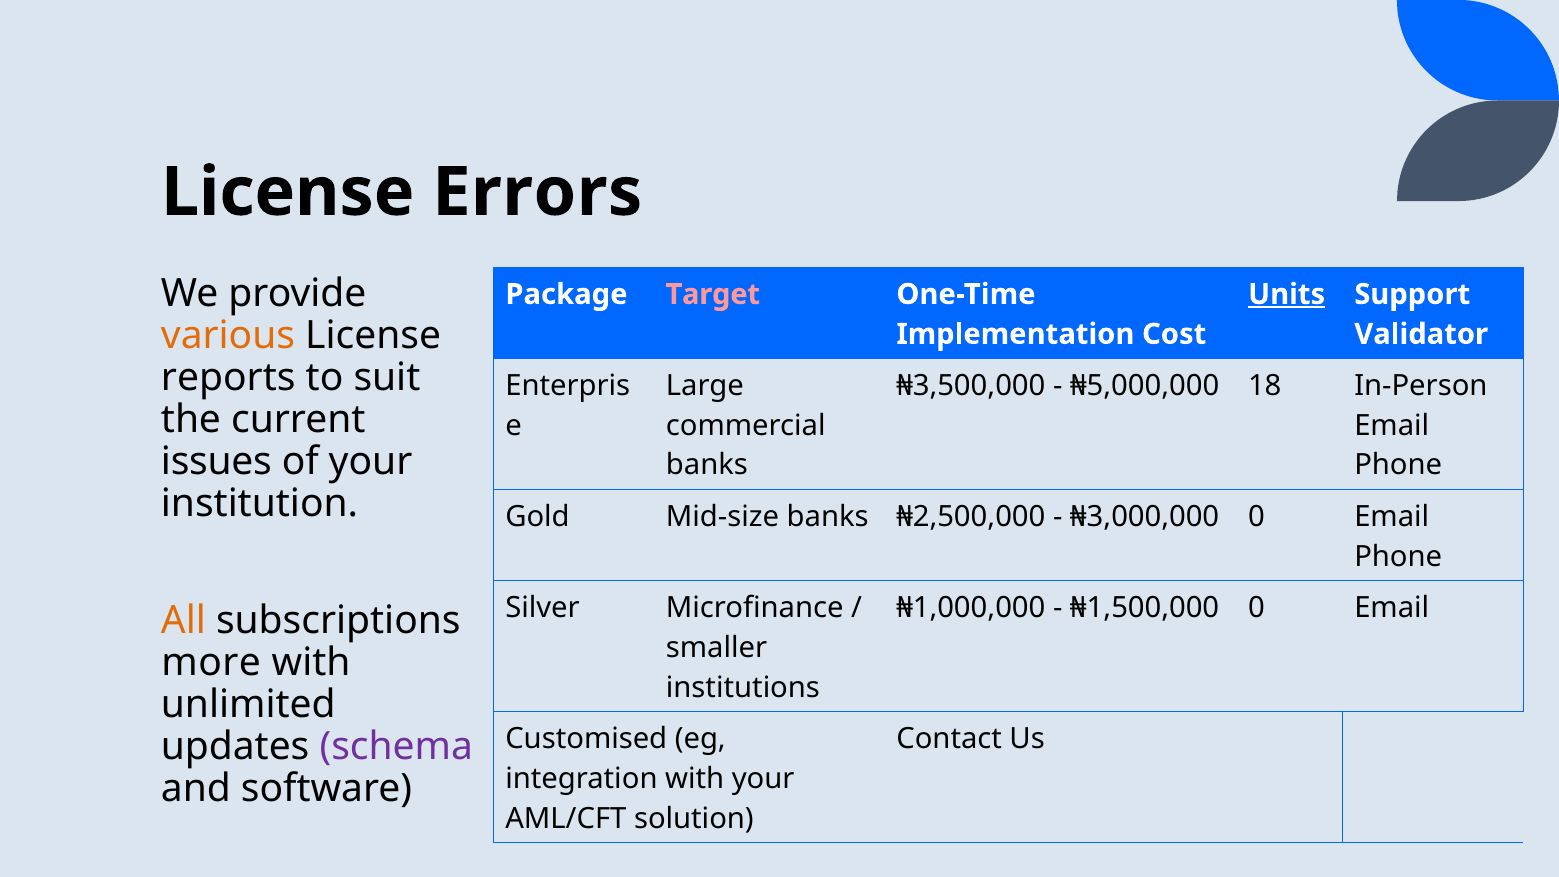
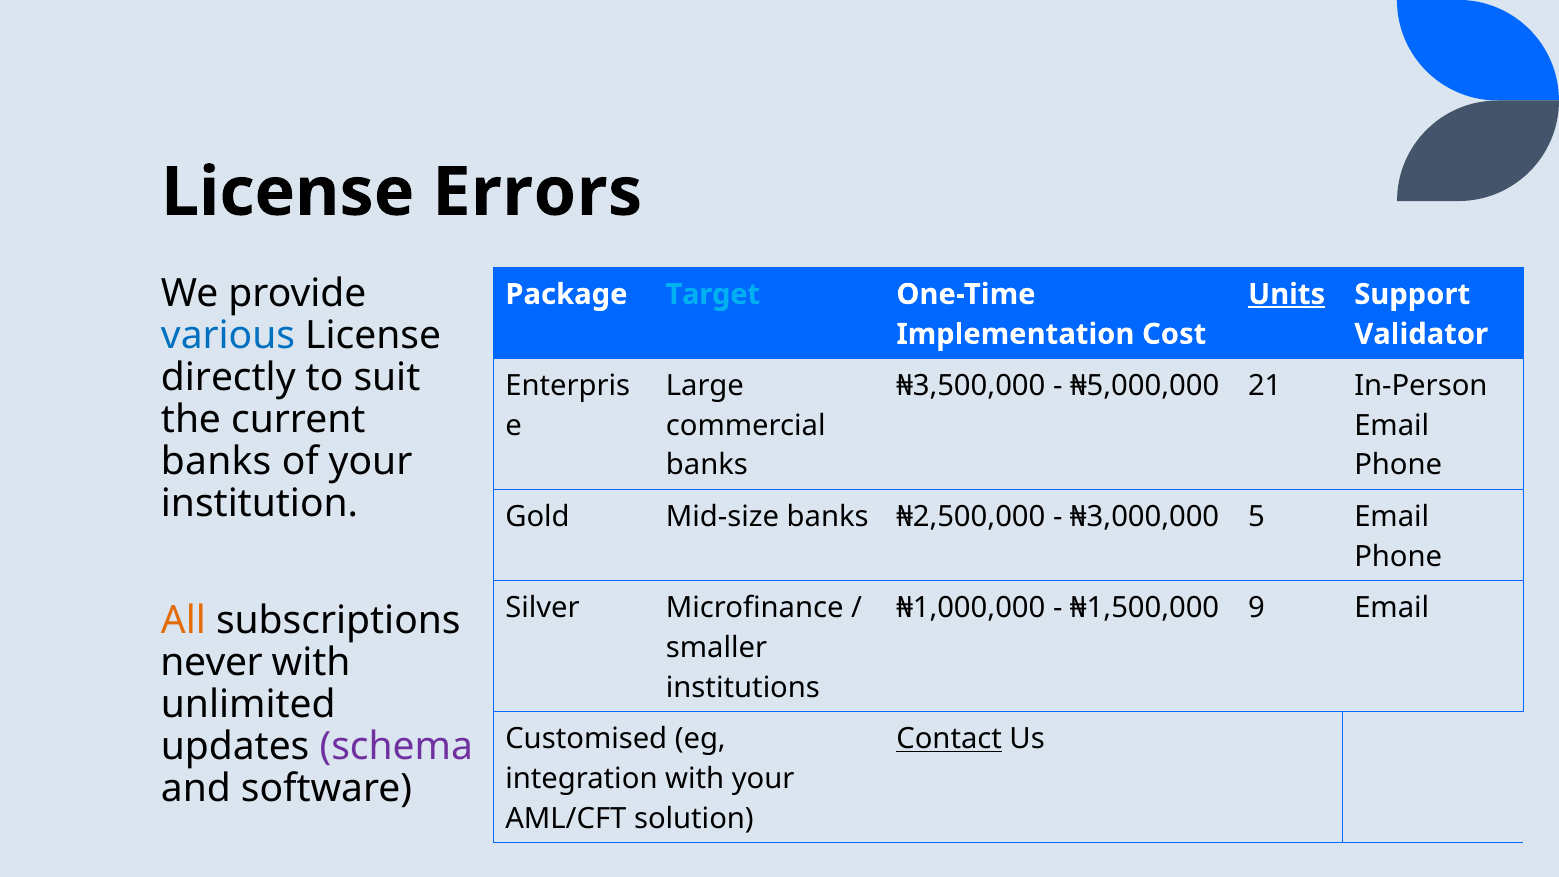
Target colour: pink -> light blue
various colour: orange -> blue
reports: reports -> directly
18: 18 -> 21
issues at (216, 462): issues -> banks
₦3,000,000 0: 0 -> 5
₦1,500,000 0: 0 -> 9
more: more -> never
Contact underline: none -> present
